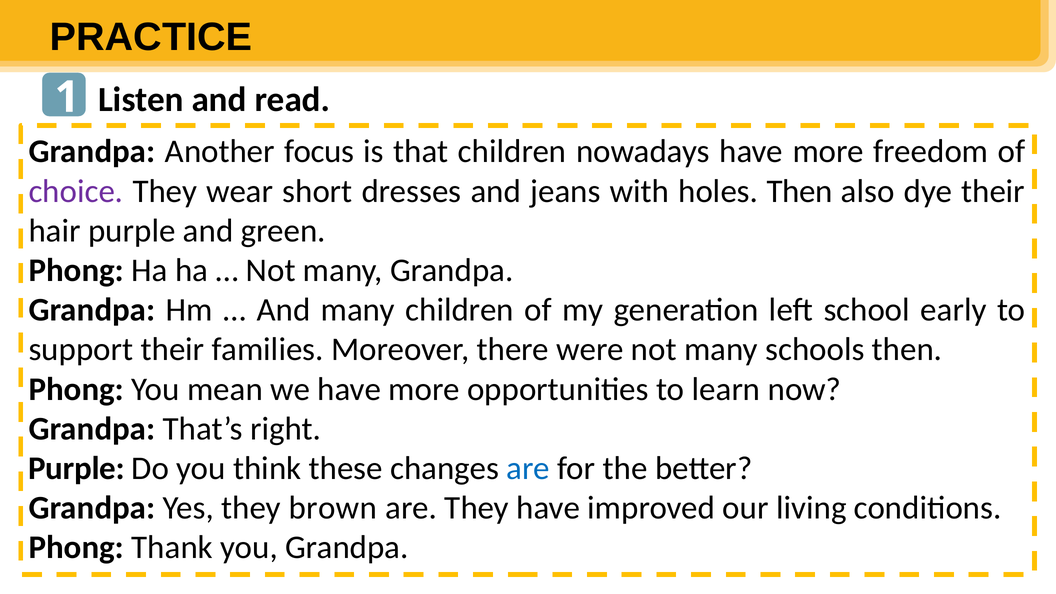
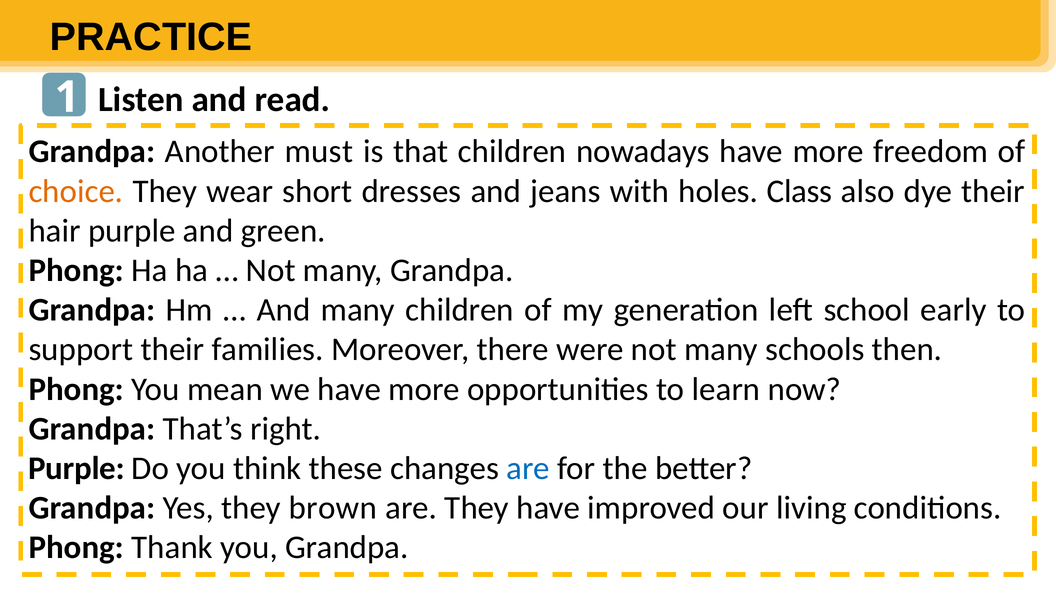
focus: focus -> must
choice colour: purple -> orange
holes Then: Then -> Class
